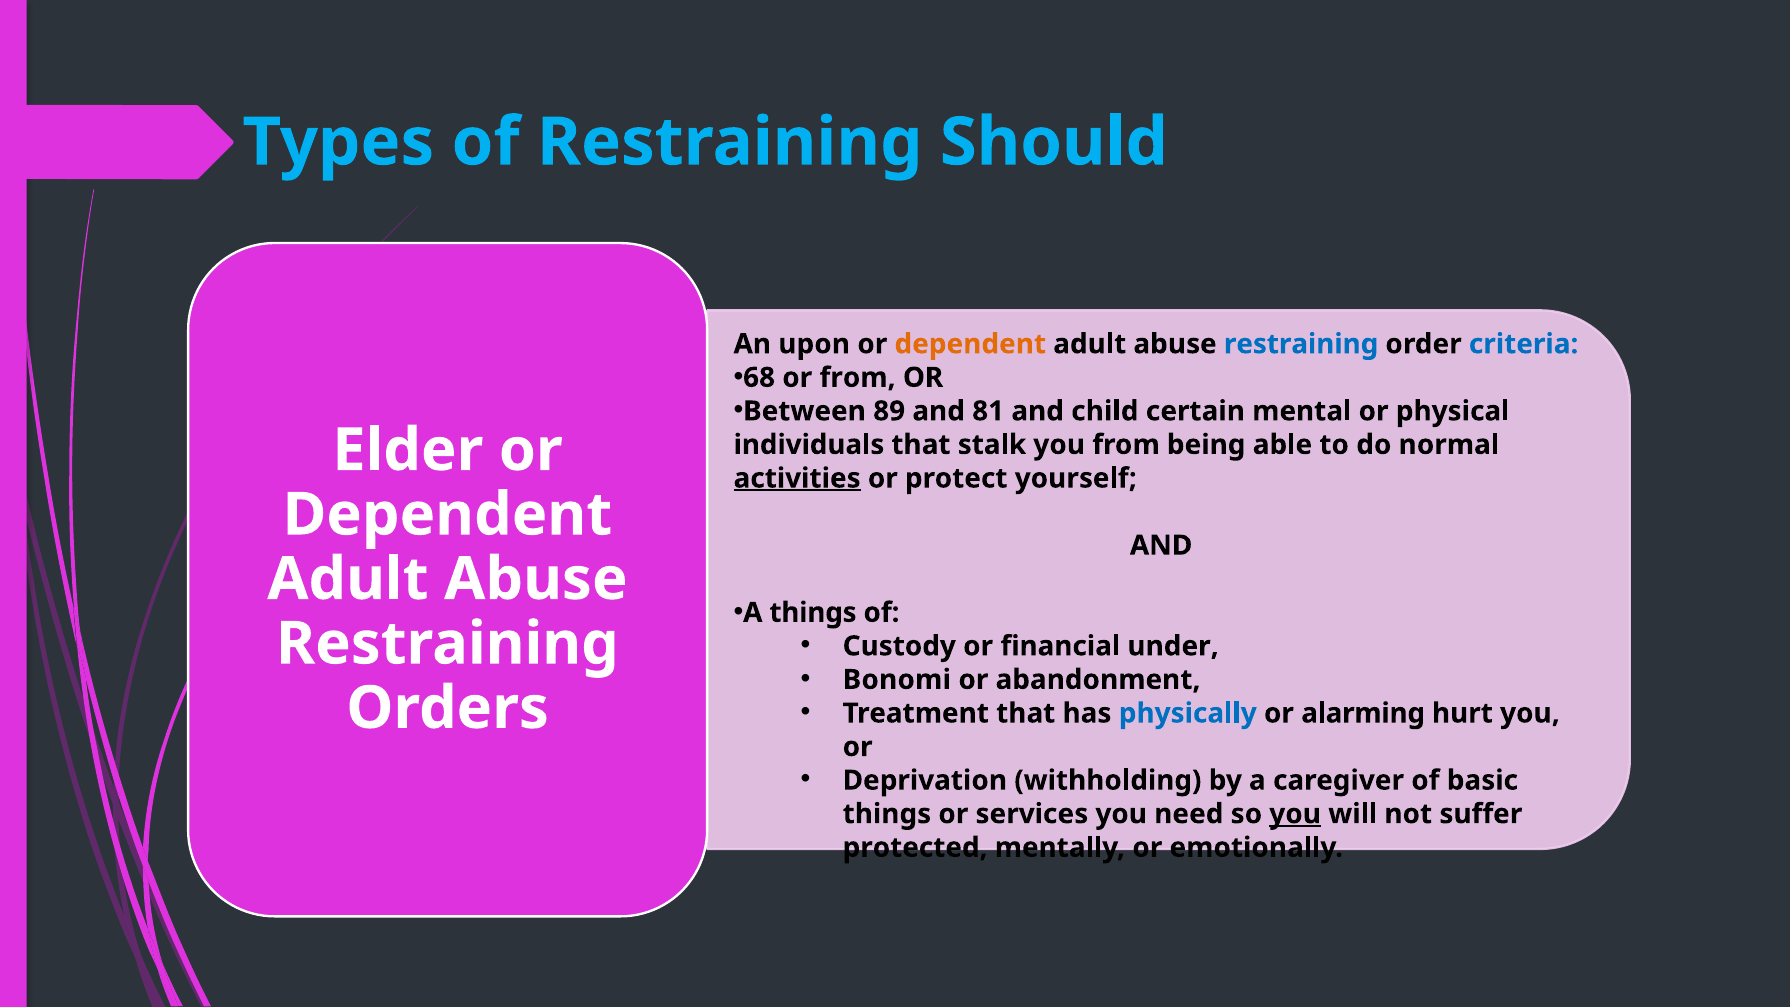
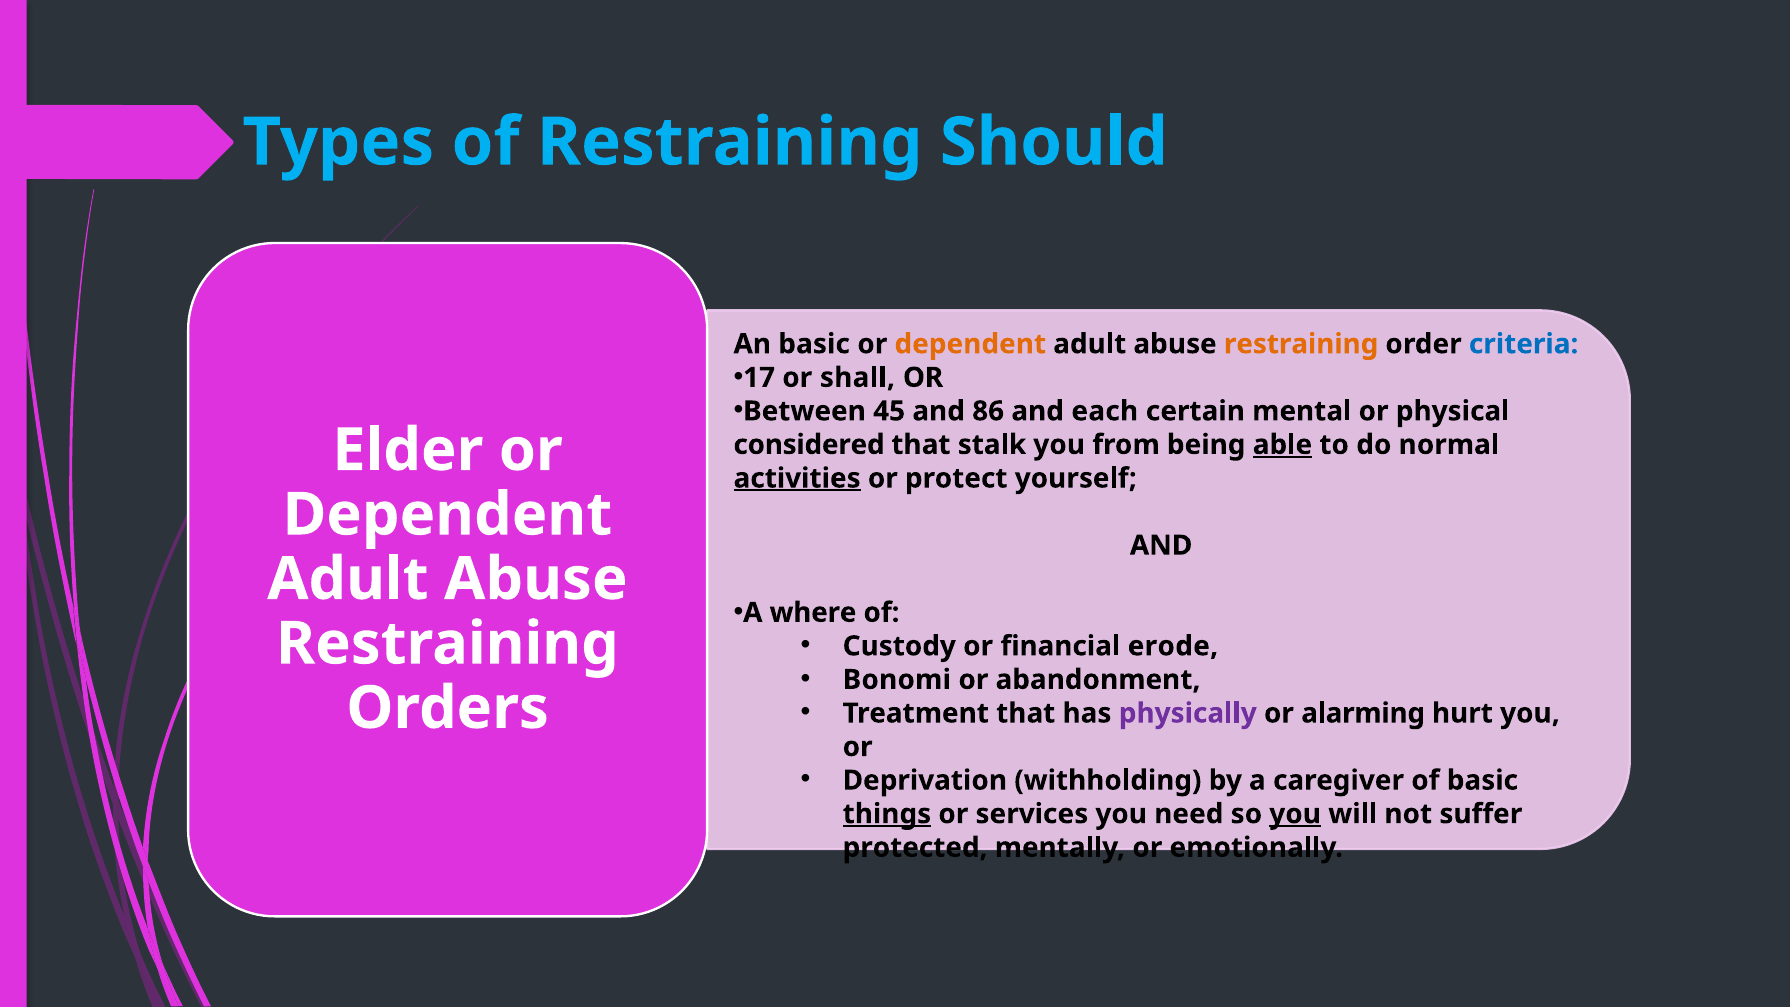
An upon: upon -> basic
restraining at (1301, 344) colour: blue -> orange
68: 68 -> 17
or from: from -> shall
89: 89 -> 45
81: 81 -> 86
child: child -> each
individuals: individuals -> considered
able underline: none -> present
A things: things -> where
under: under -> erode
physically colour: blue -> purple
things at (887, 814) underline: none -> present
